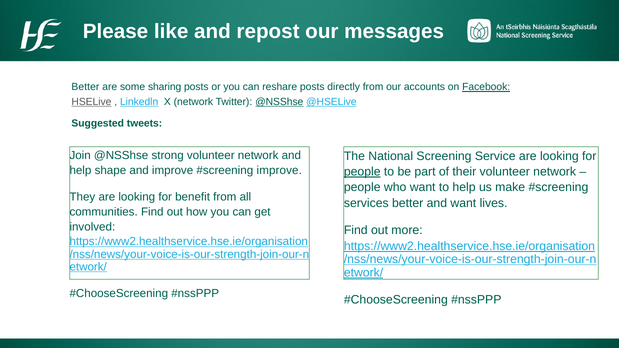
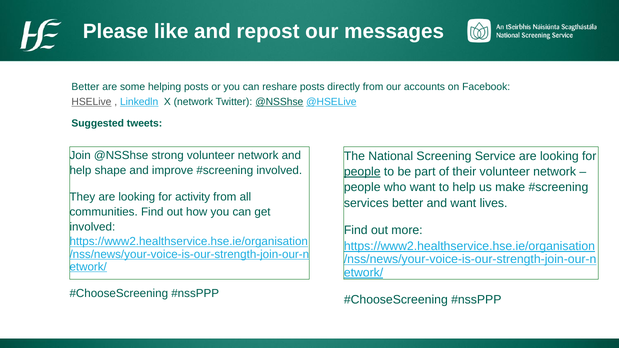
sharing: sharing -> helping
Facebook underline: present -> none
improve at (279, 171): improve -> involved
benefit: benefit -> activity
